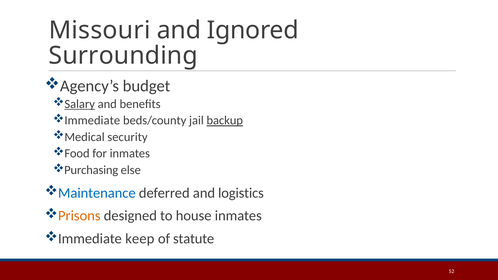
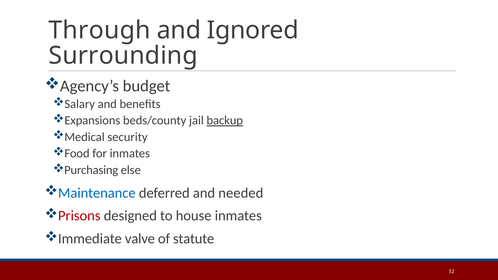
Missouri: Missouri -> Through
Salary underline: present -> none
Immediate at (92, 120): Immediate -> Expansions
logistics: logistics -> needed
Prisons colour: orange -> red
keep: keep -> valve
